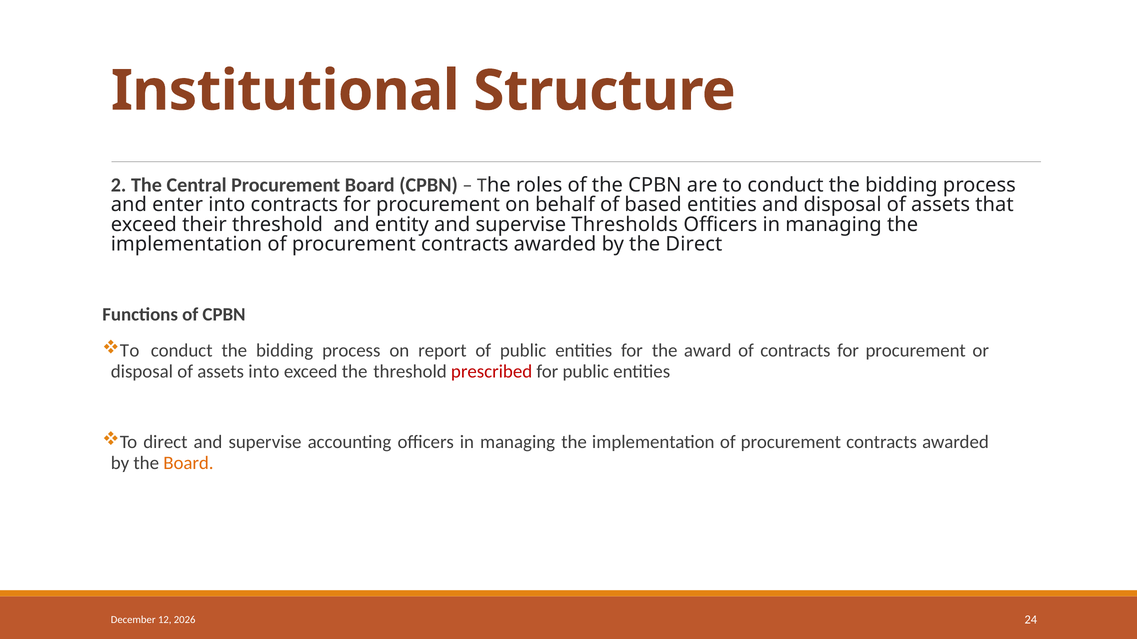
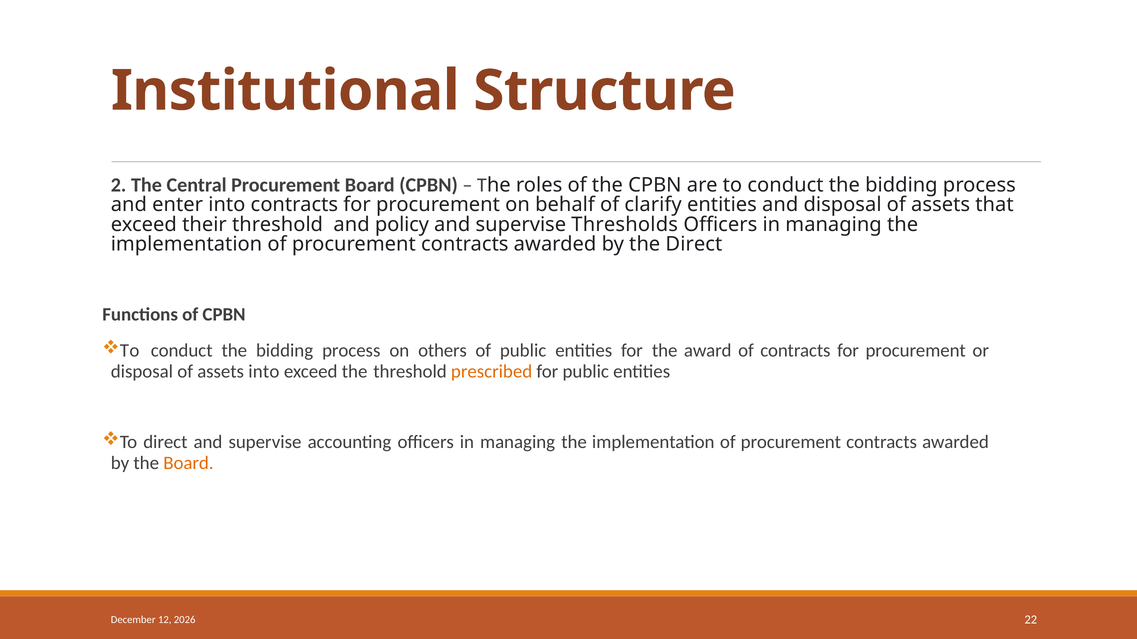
based: based -> clarify
entity: entity -> policy
report: report -> others
prescribed colour: red -> orange
24: 24 -> 22
